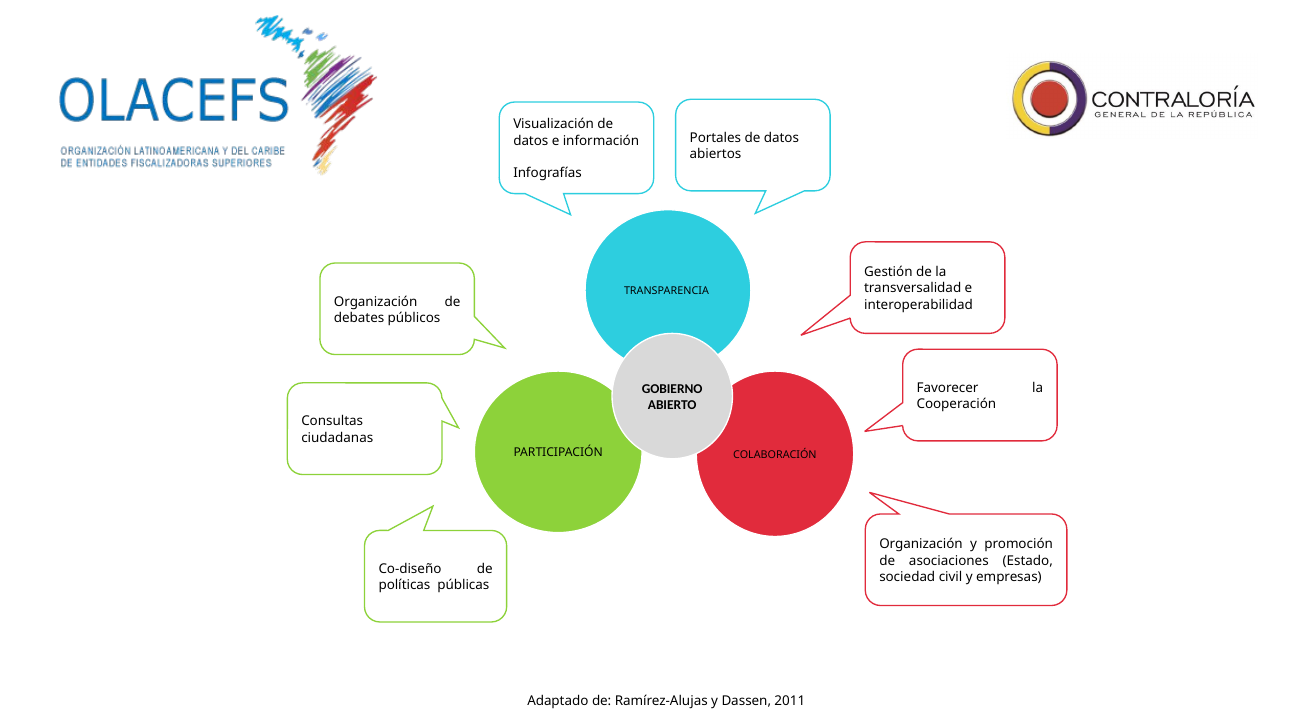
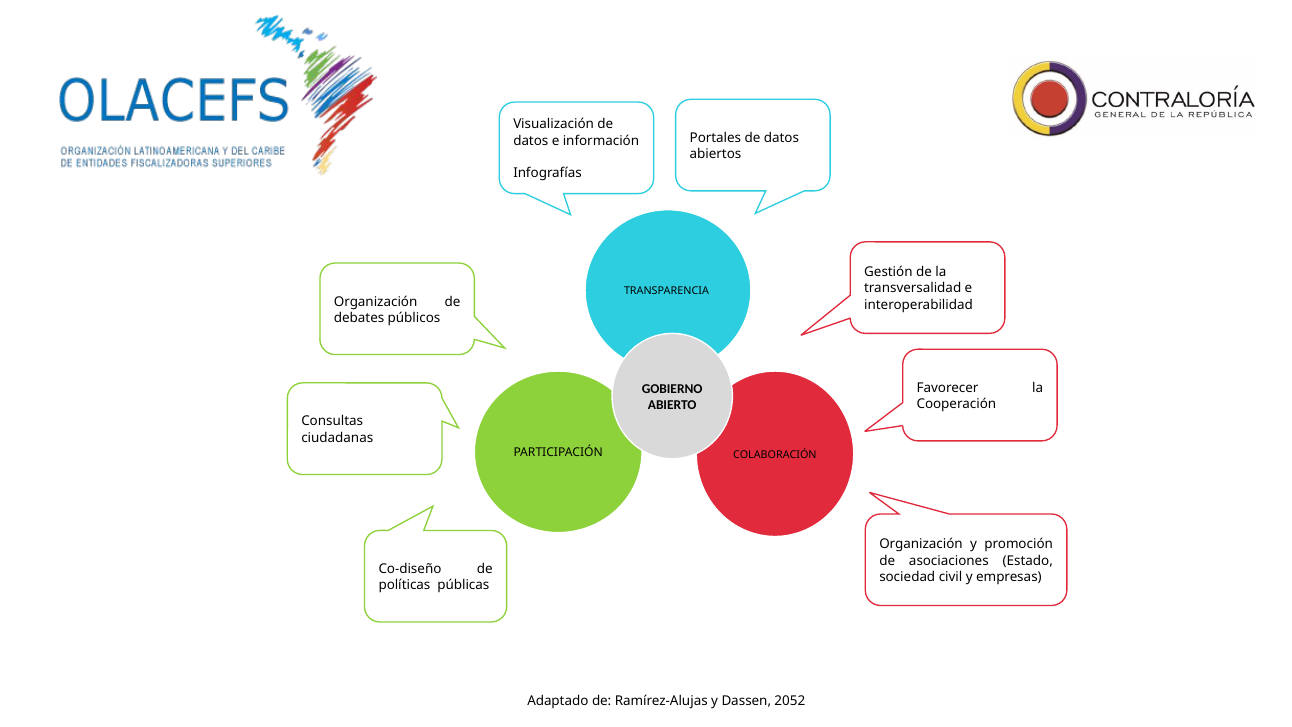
2011: 2011 -> 2052
